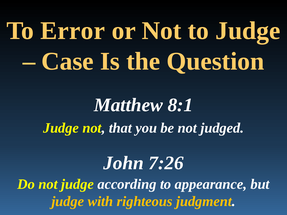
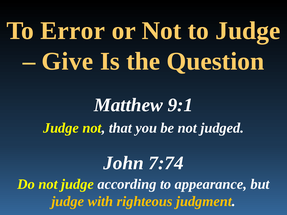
Case: Case -> Give
8:1: 8:1 -> 9:1
7:26: 7:26 -> 7:74
